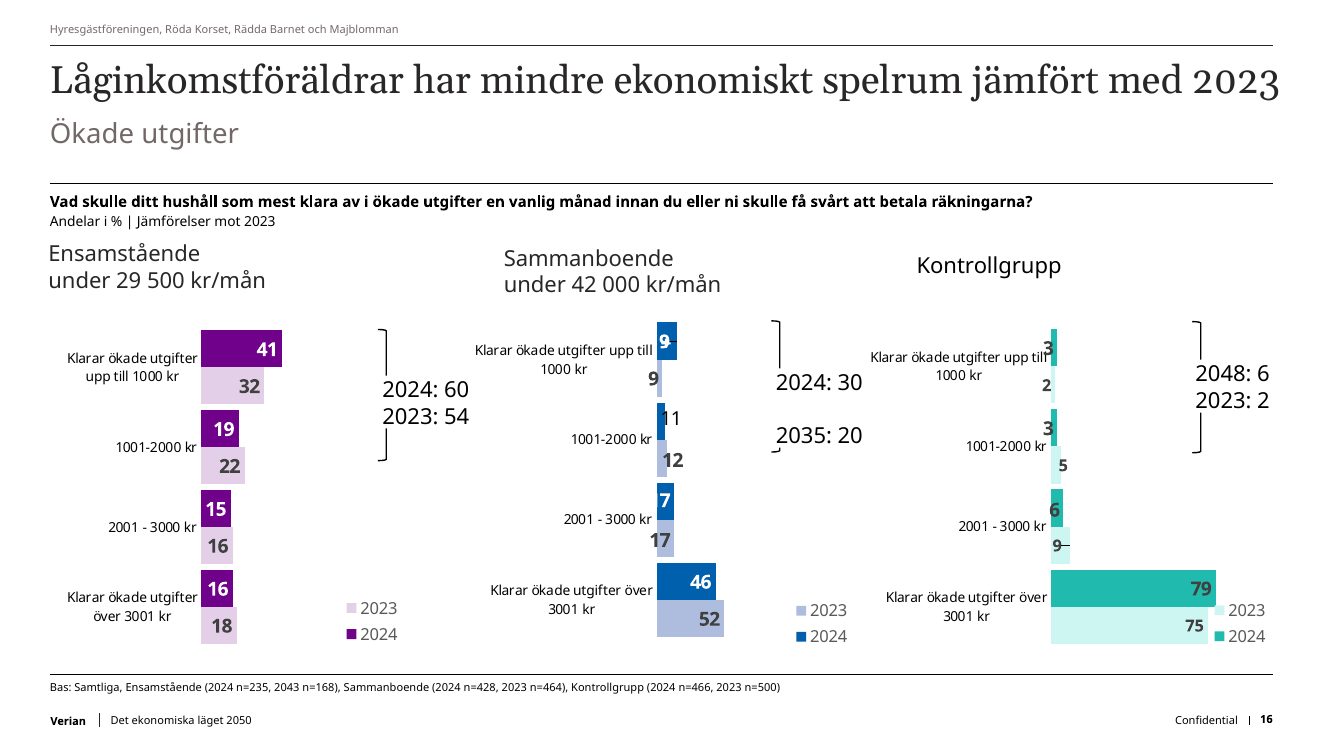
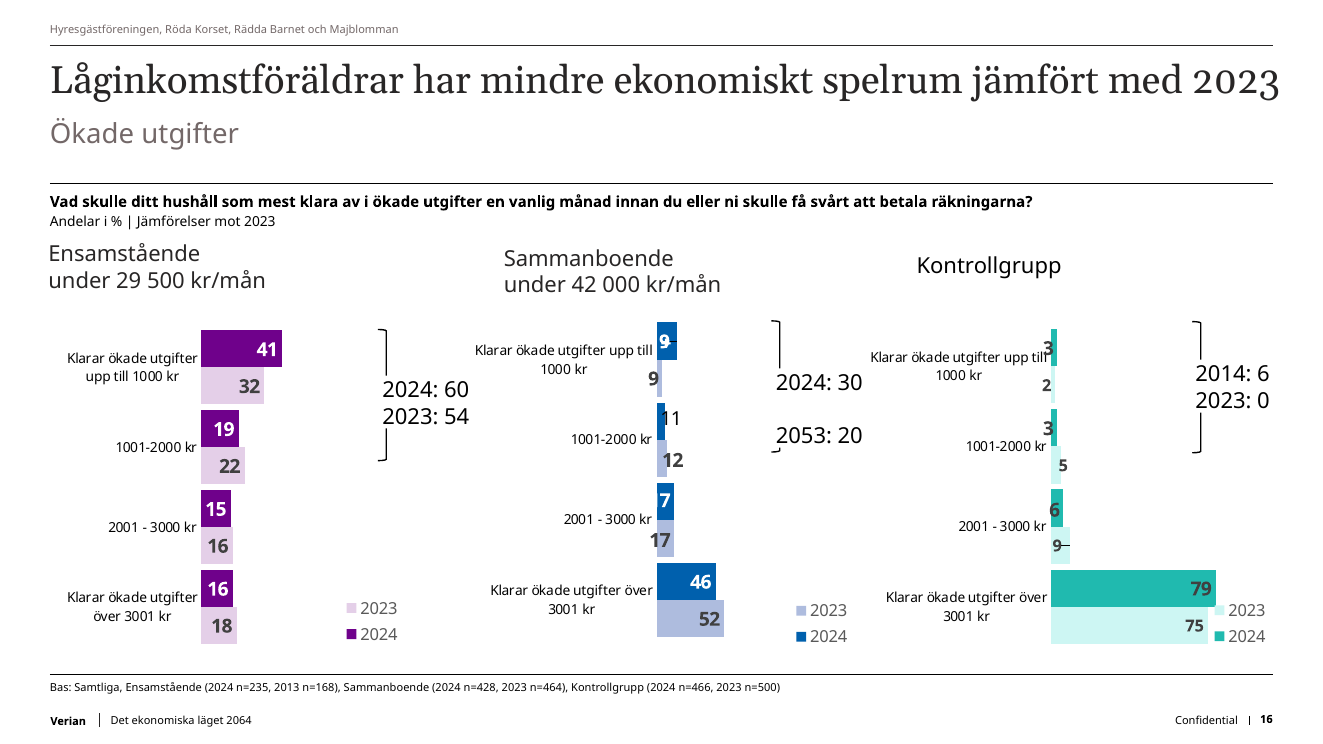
2048: 2048 -> 2014
2023 2: 2 -> 0
2035: 2035 -> 2053
2043: 2043 -> 2013
2050: 2050 -> 2064
